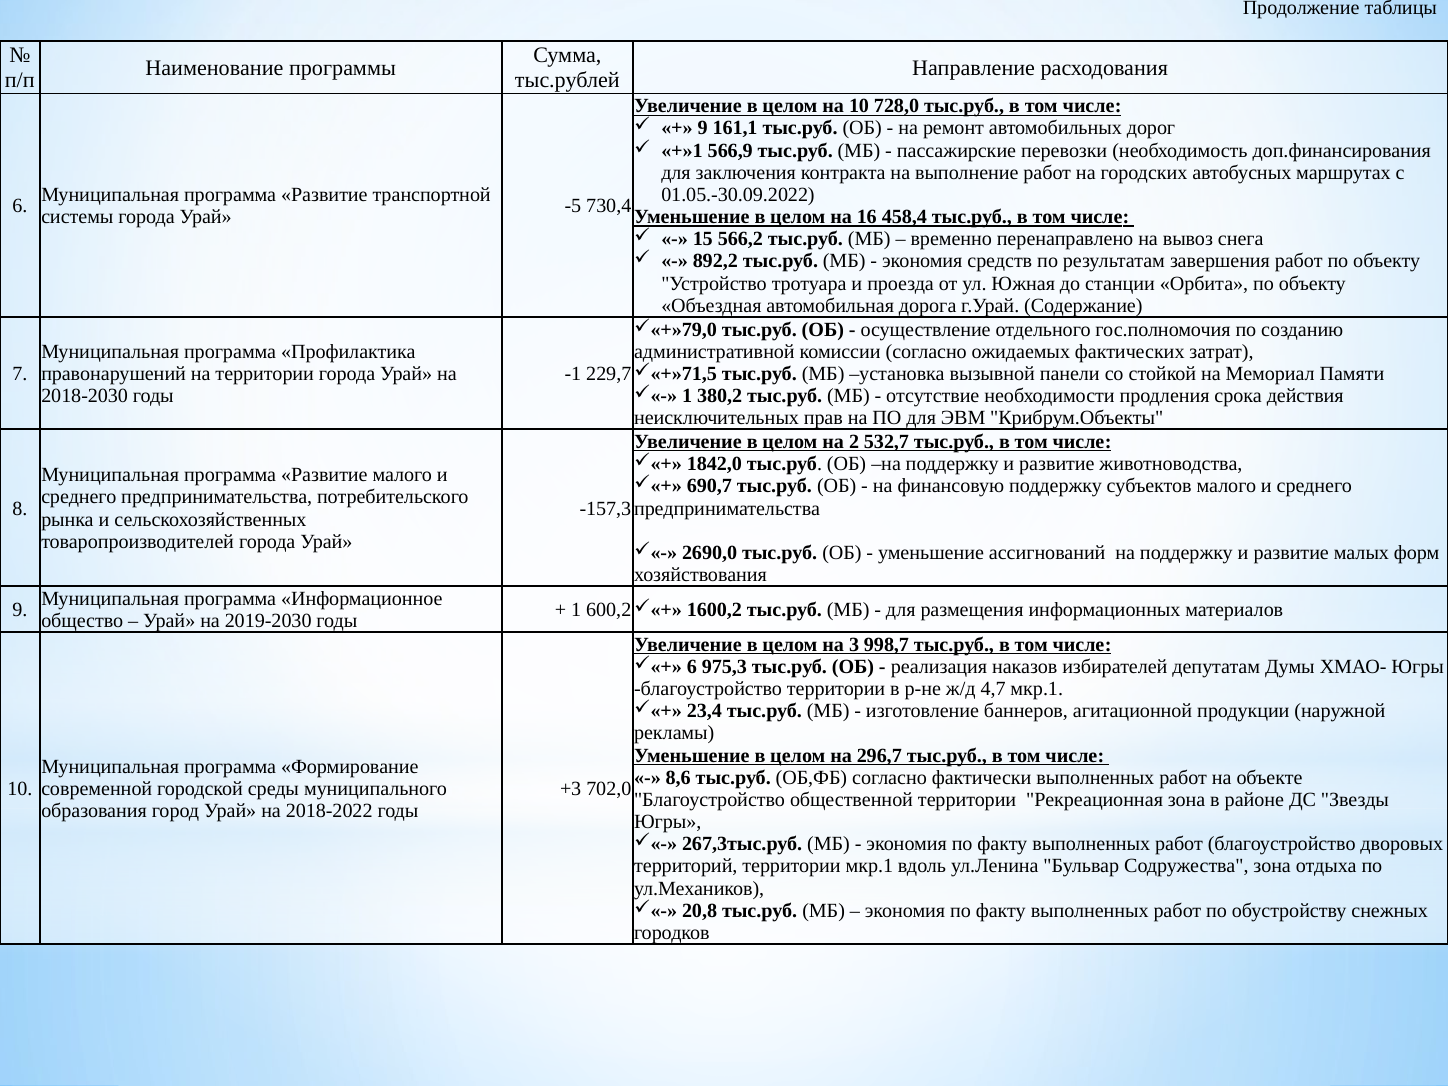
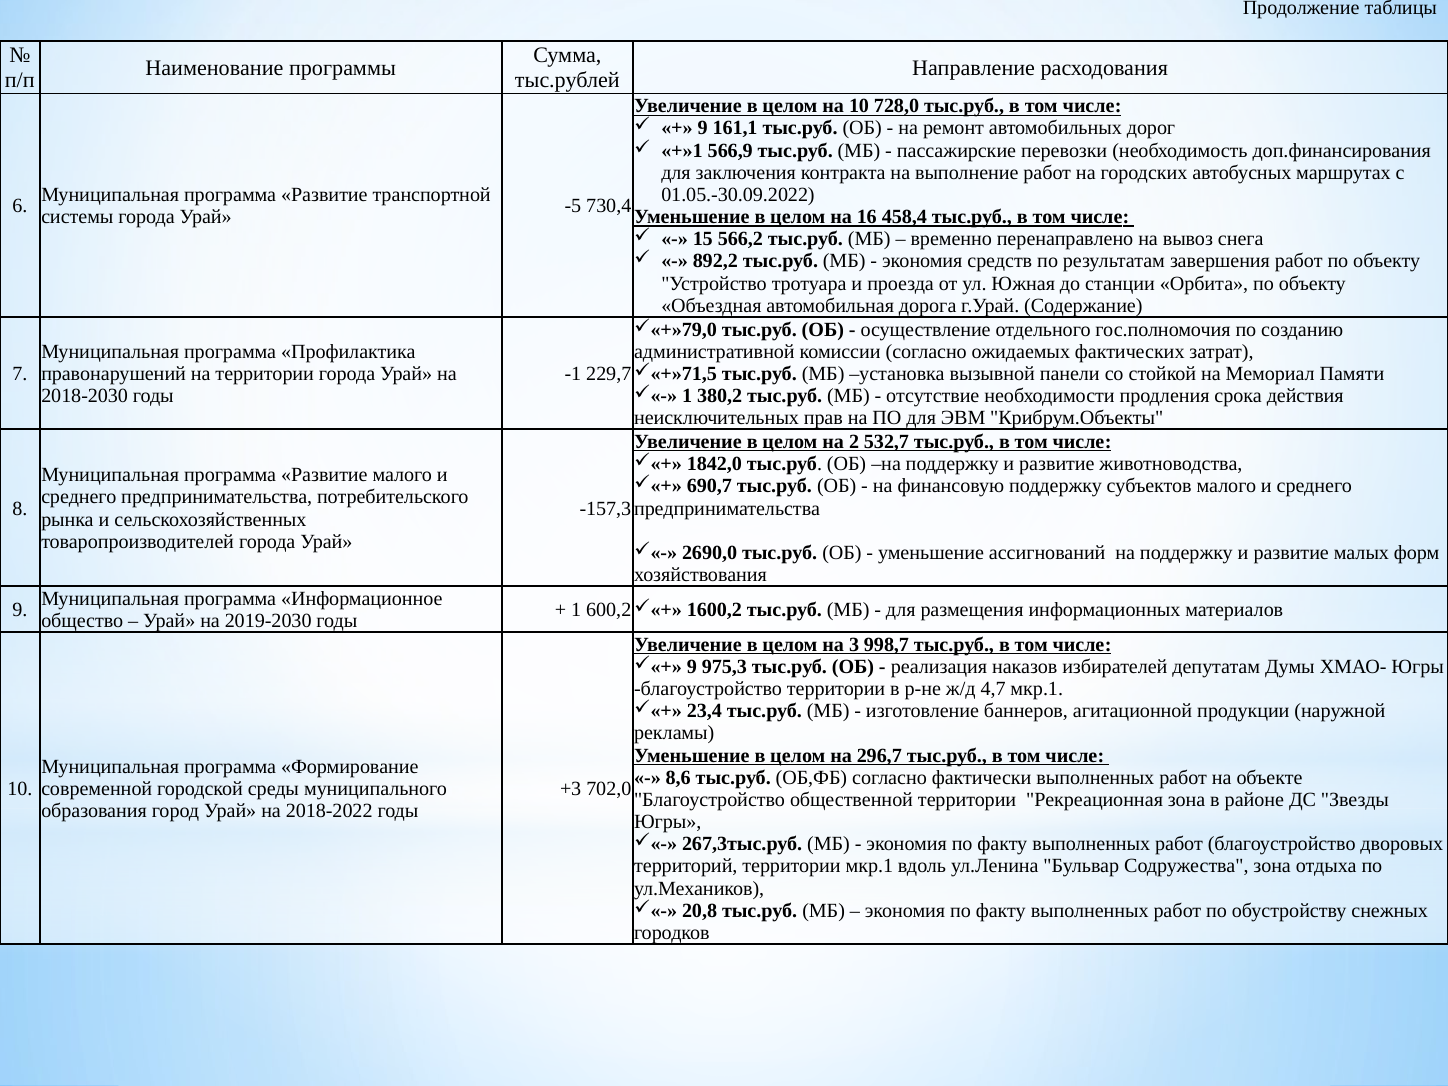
6 at (692, 667): 6 -> 9
